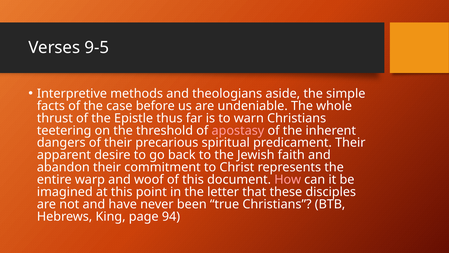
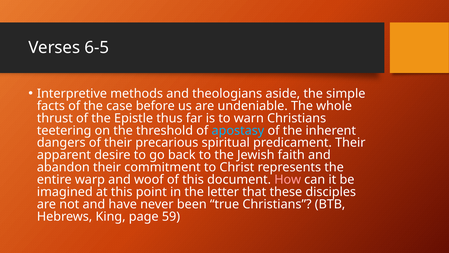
9-5: 9-5 -> 6-5
apostasy colour: pink -> light blue
94: 94 -> 59
